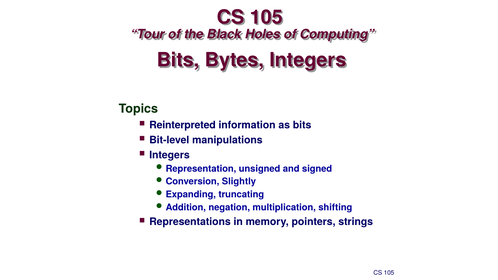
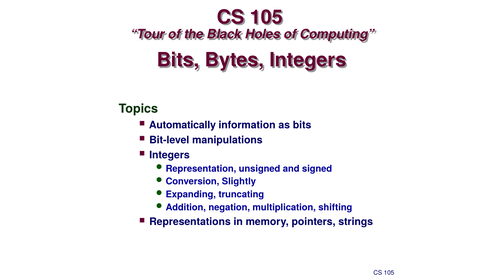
Reinterpreted: Reinterpreted -> Automatically
